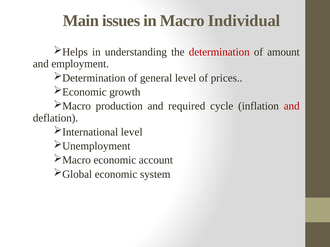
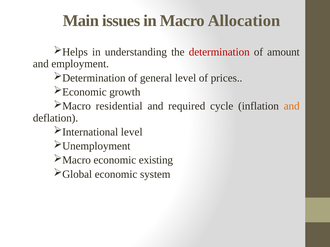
Individual: Individual -> Allocation
production: production -> residential
and at (292, 106) colour: red -> orange
account: account -> existing
